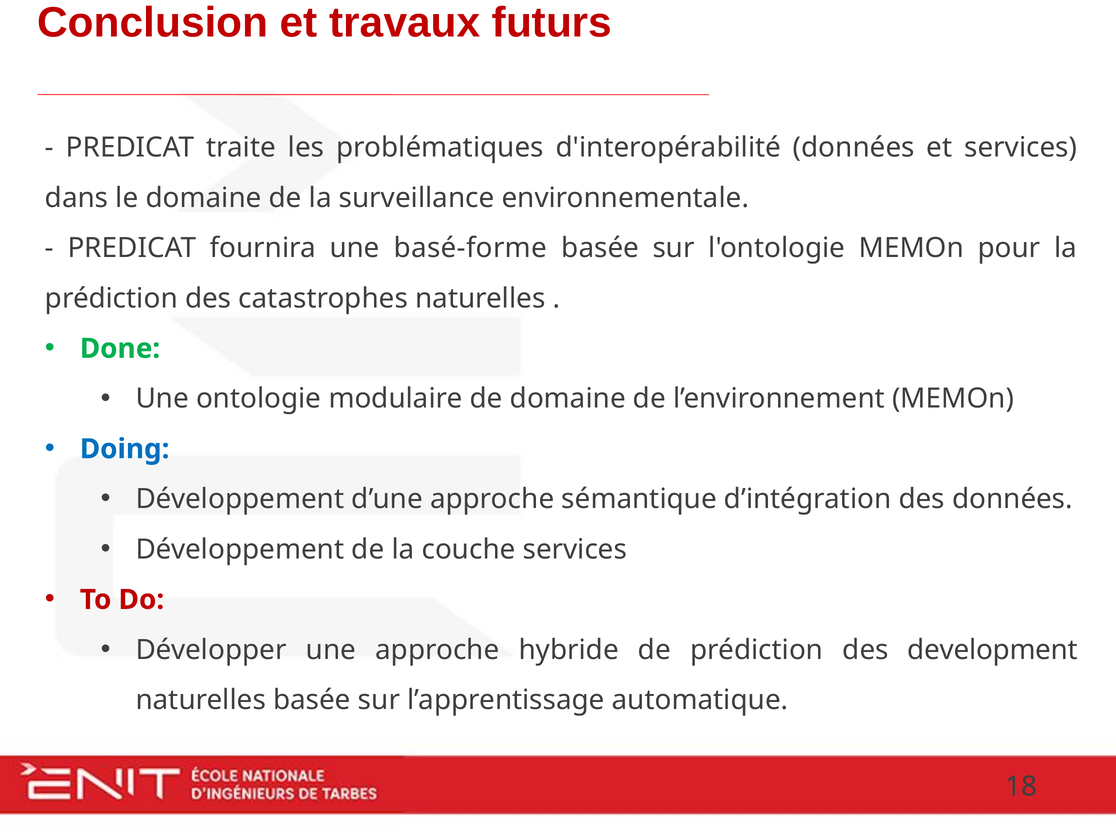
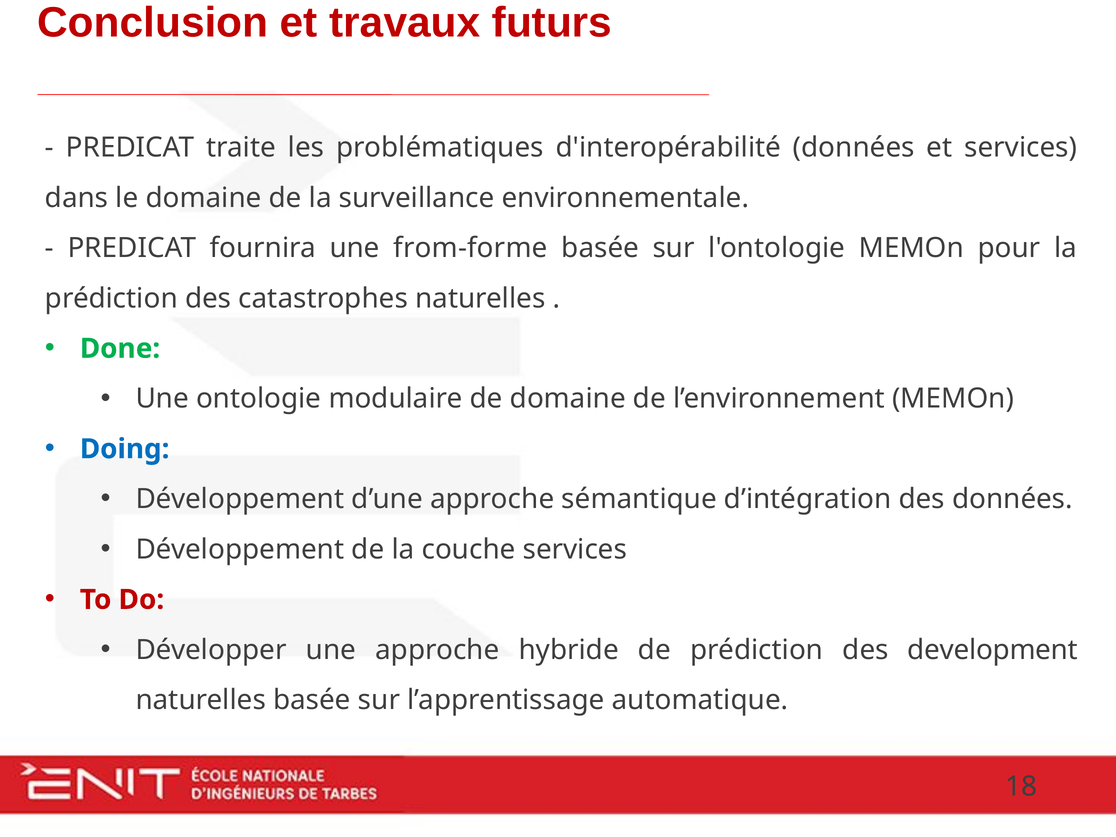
basé-forme: basé-forme -> from-forme
